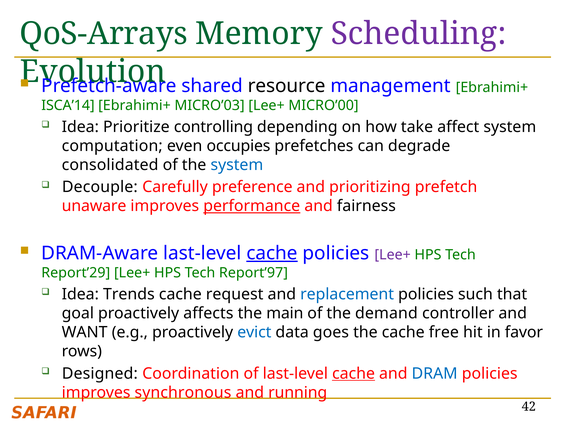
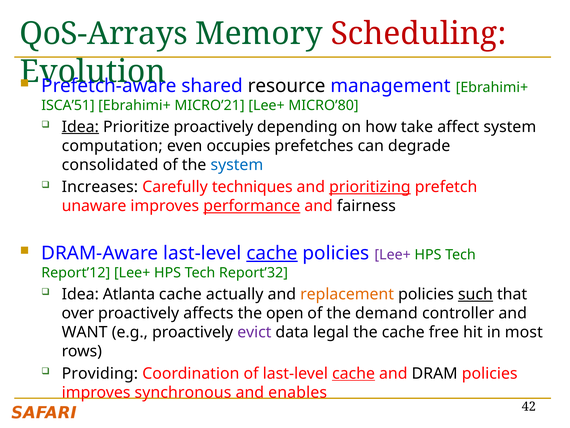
Scheduling colour: purple -> red
ISCA’14: ISCA’14 -> ISCA’51
MICRO’03: MICRO’03 -> MICRO’21
MICRO’00: MICRO’00 -> MICRO’80
Idea at (80, 127) underline: none -> present
Prioritize controlling: controlling -> proactively
Decouple: Decouple -> Increases
preference: preference -> techniques
prioritizing underline: none -> present
Report’29: Report’29 -> Report’12
Report’97: Report’97 -> Report’32
Trends: Trends -> Atlanta
request: request -> actually
replacement colour: blue -> orange
such underline: none -> present
goal: goal -> over
main: main -> open
evict colour: blue -> purple
goes: goes -> legal
favor: favor -> most
Designed: Designed -> Providing
DRAM colour: blue -> black
running: running -> enables
